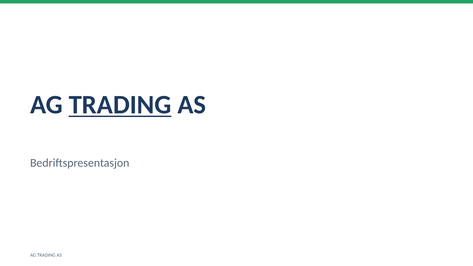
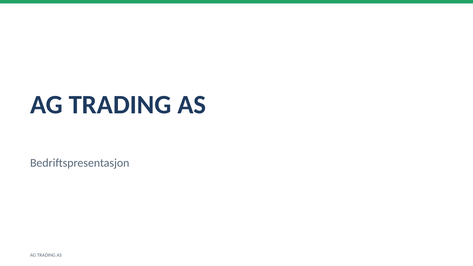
TRADING at (120, 105) underline: present -> none
